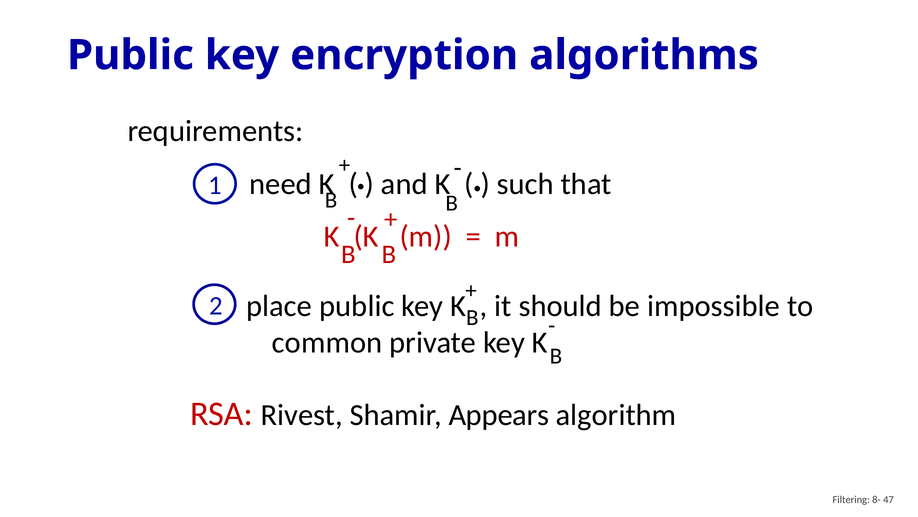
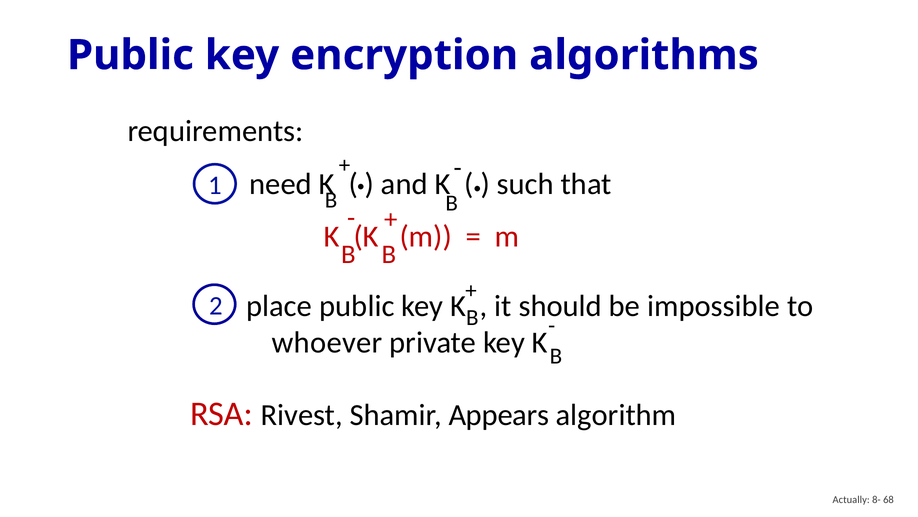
common: common -> whoever
Filtering: Filtering -> Actually
47: 47 -> 68
